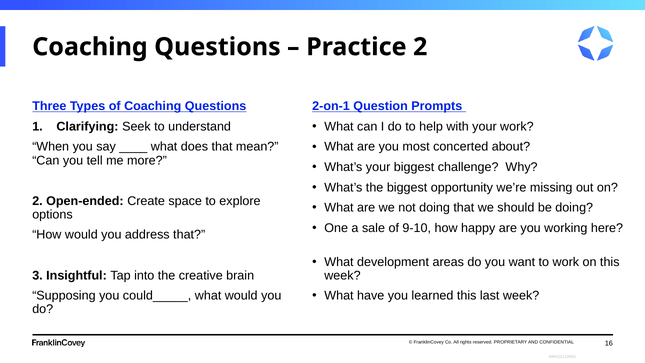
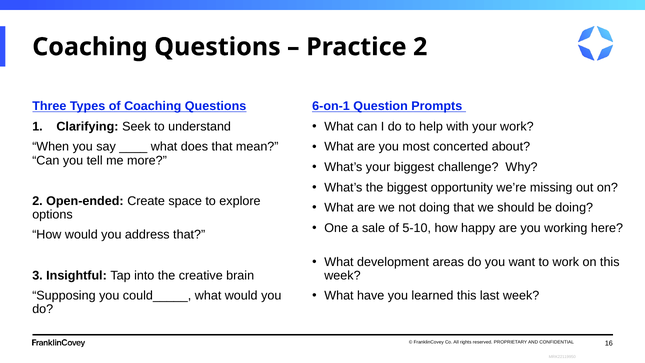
2-on-1: 2-on-1 -> 6-on-1
9-10: 9-10 -> 5-10
